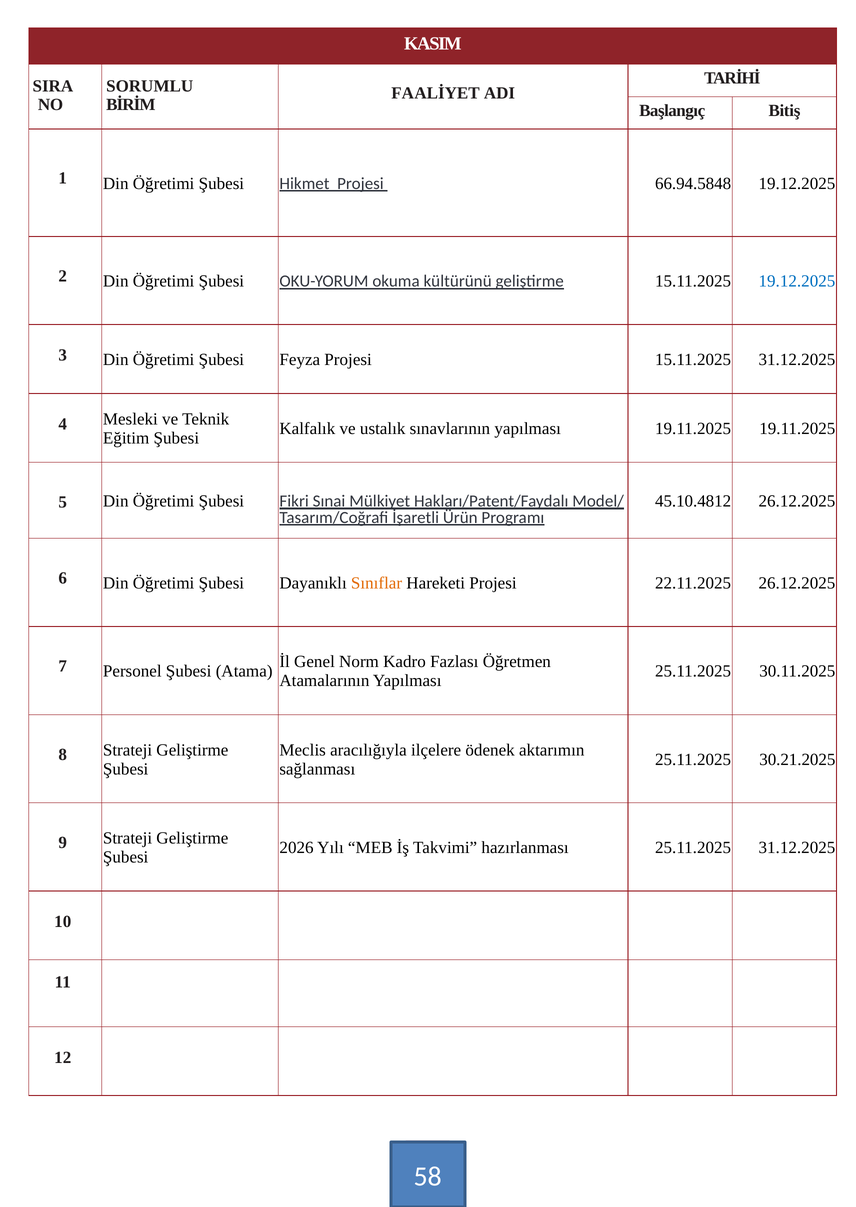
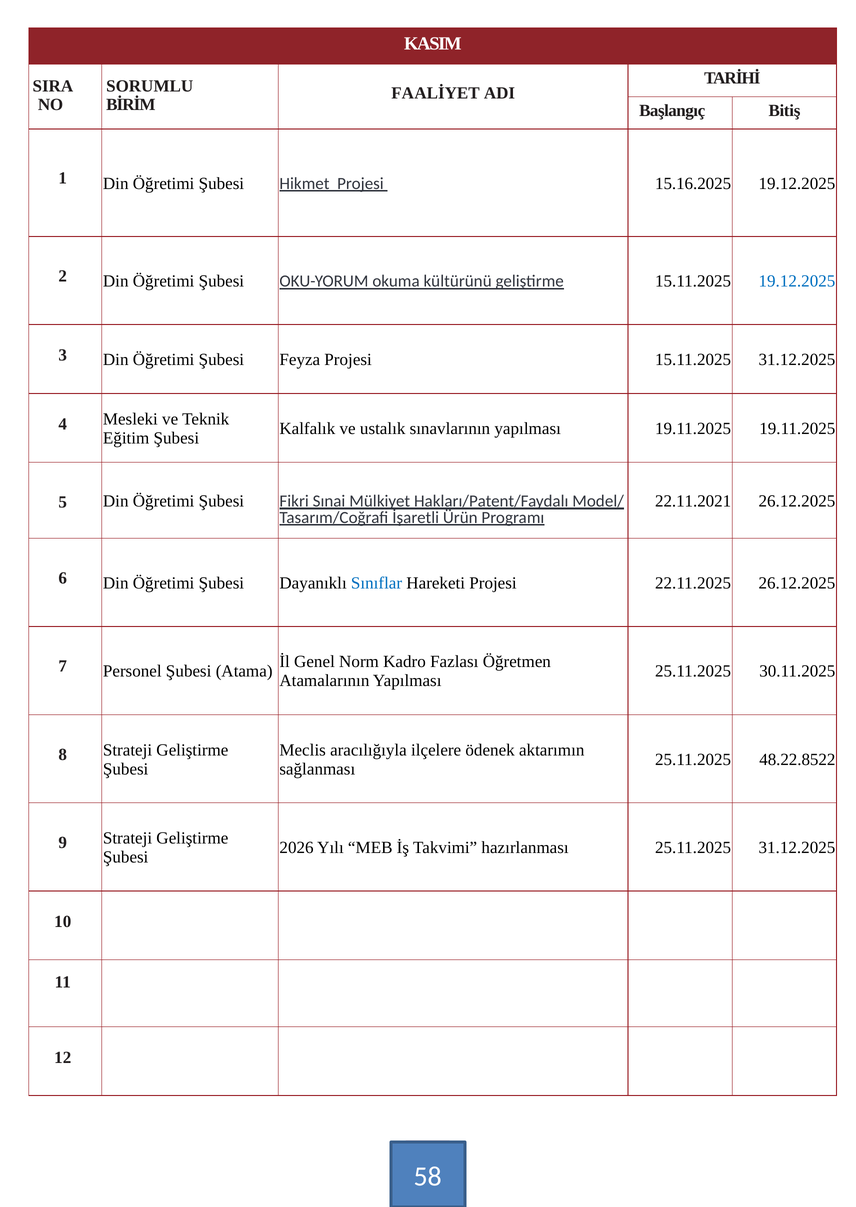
66.94.5848: 66.94.5848 -> 15.16.2025
45.10.4812: 45.10.4812 -> 22.11.2021
Sınıflar colour: orange -> blue
30.21.2025: 30.21.2025 -> 48.22.8522
